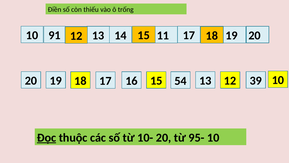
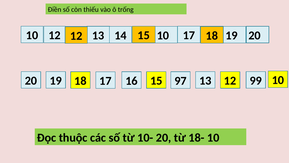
10 91: 91 -> 12
11 at (163, 35): 11 -> 10
54: 54 -> 97
39: 39 -> 99
Đọc underline: present -> none
95-: 95- -> 18-
